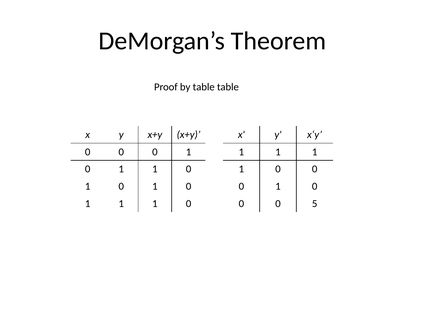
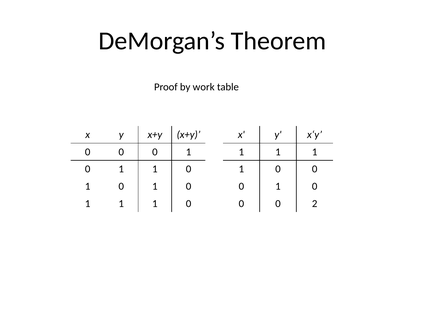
by table: table -> work
5: 5 -> 2
